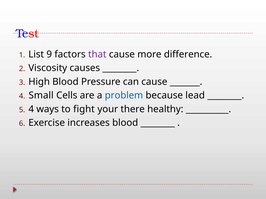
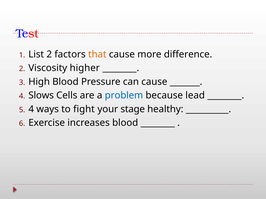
List 9: 9 -> 2
that colour: purple -> orange
causes: causes -> higher
Small: Small -> Slows
there: there -> stage
